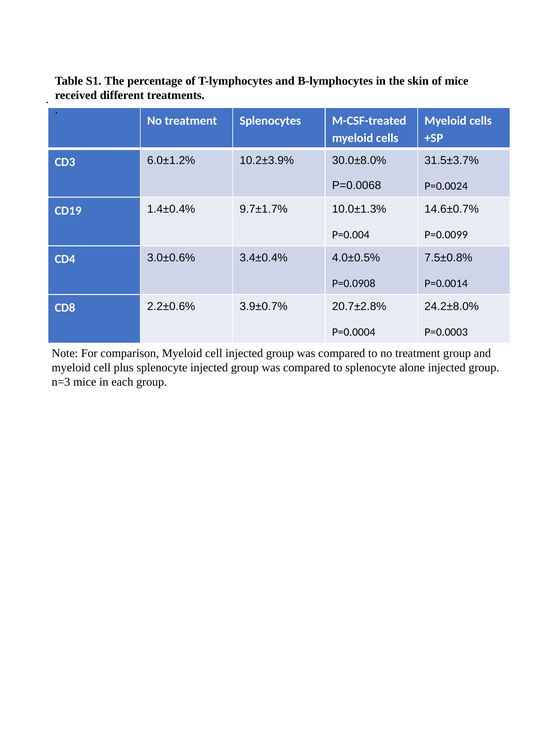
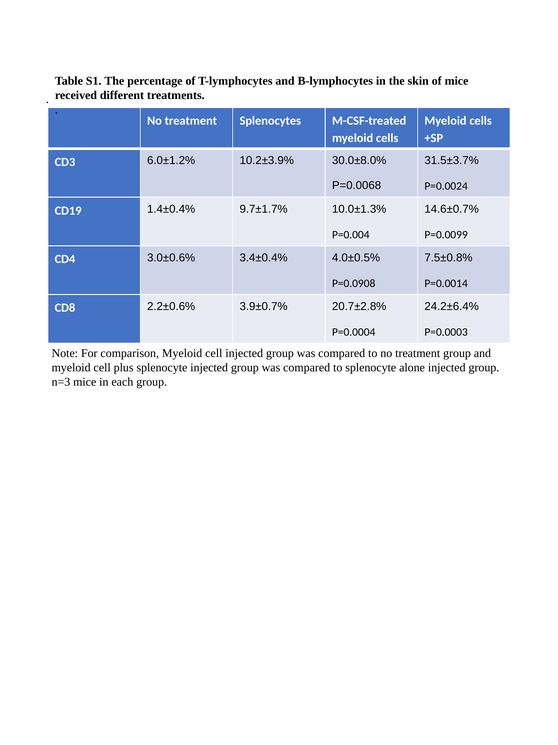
24.2±8.0%: 24.2±8.0% -> 24.2±6.4%
